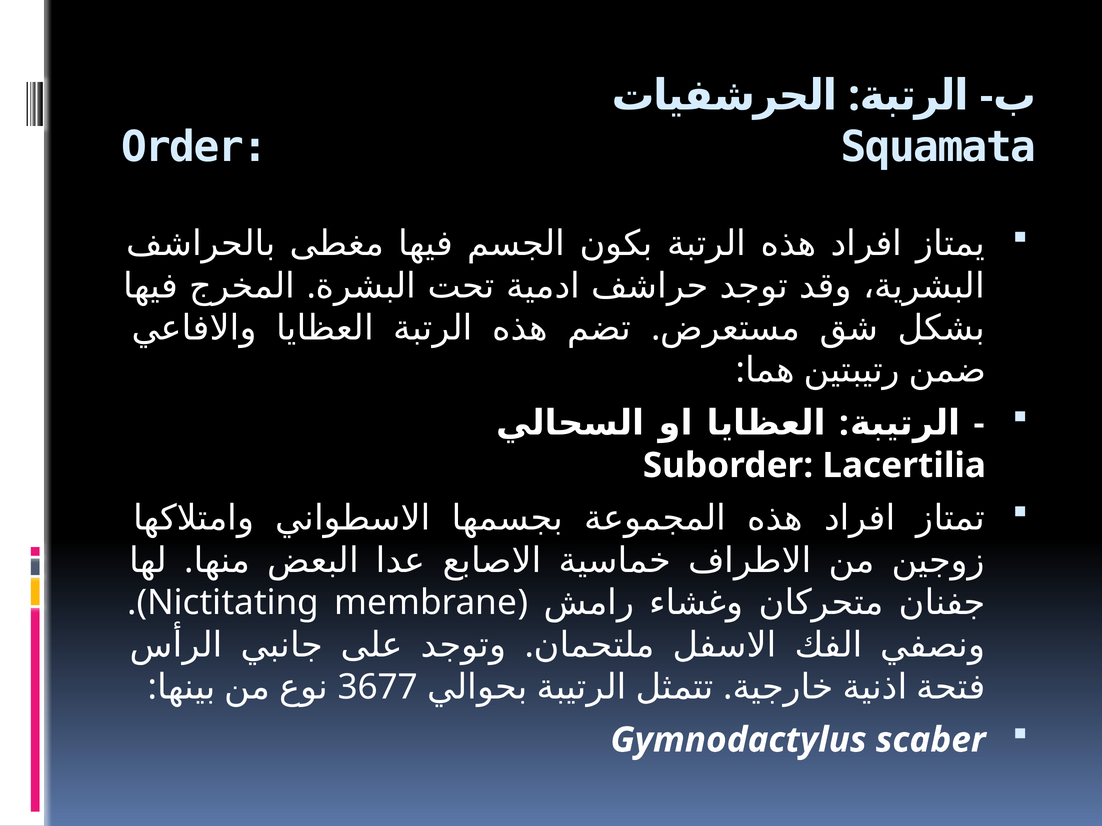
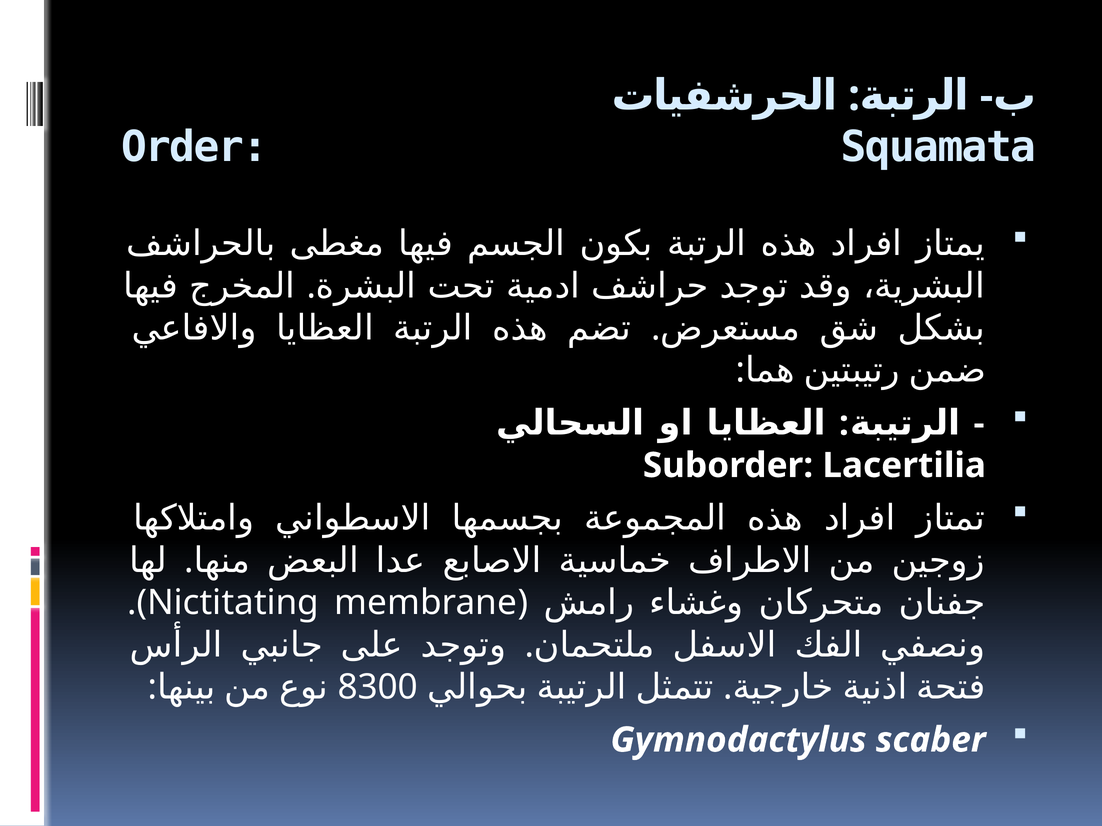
3677: 3677 -> 8300
